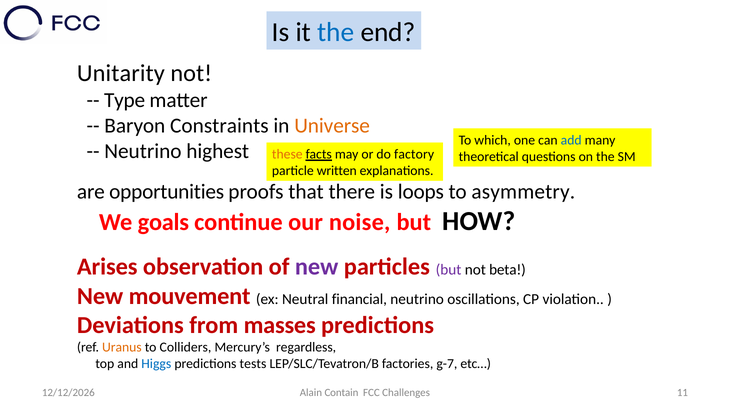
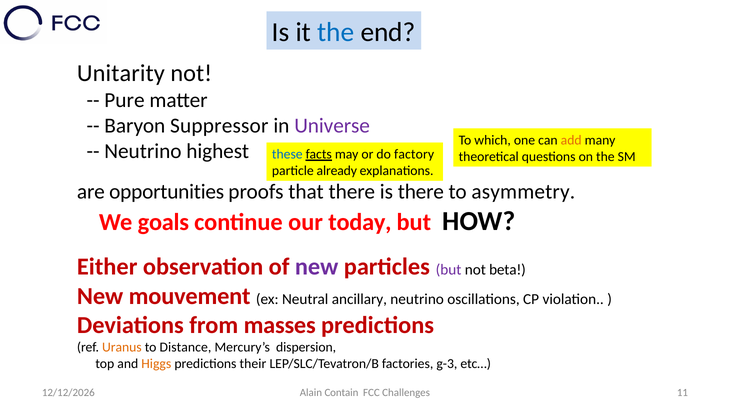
Type: Type -> Pure
Constraints: Constraints -> Suppressor
Universe colour: orange -> purple
add colour: blue -> orange
these colour: orange -> blue
written: written -> already
is loops: loops -> there
noise: noise -> today
Arises: Arises -> Either
financial: financial -> ancillary
Colliders: Colliders -> Distance
regardless: regardless -> dispersion
Higgs colour: blue -> orange
tests: tests -> their
g-7: g-7 -> g-3
